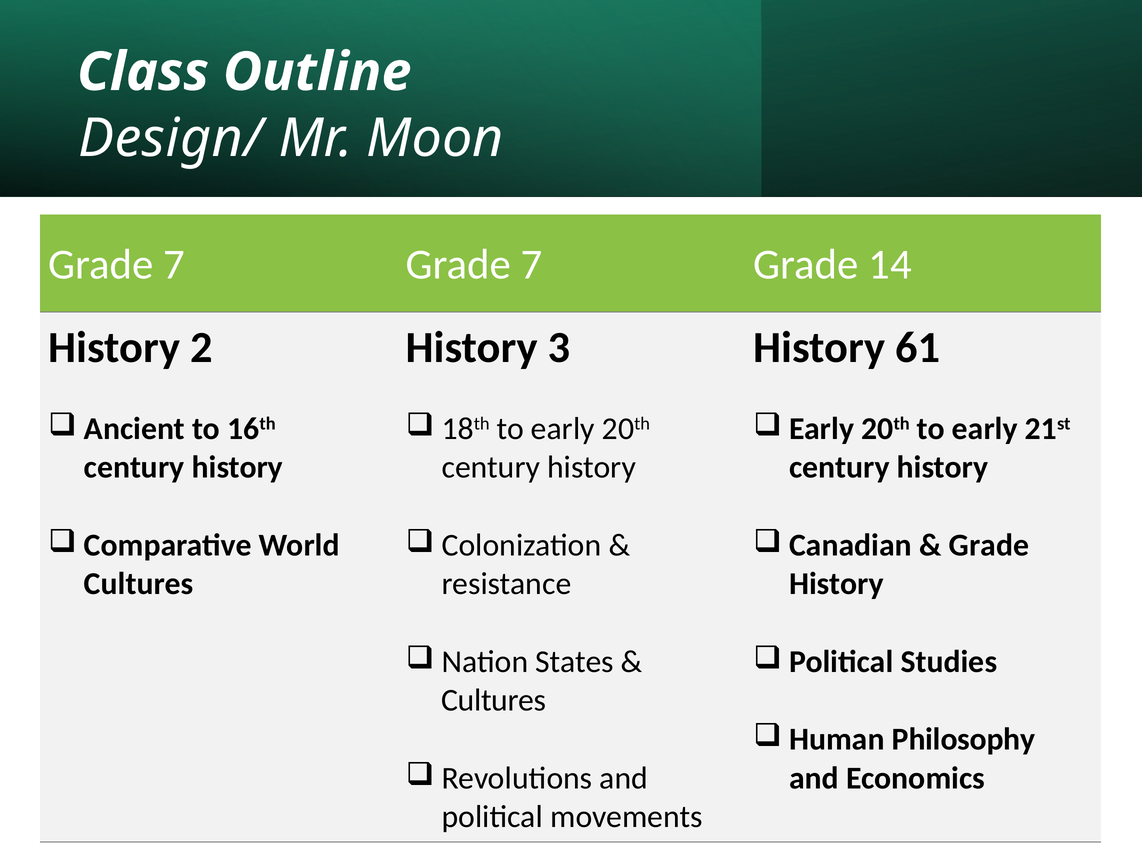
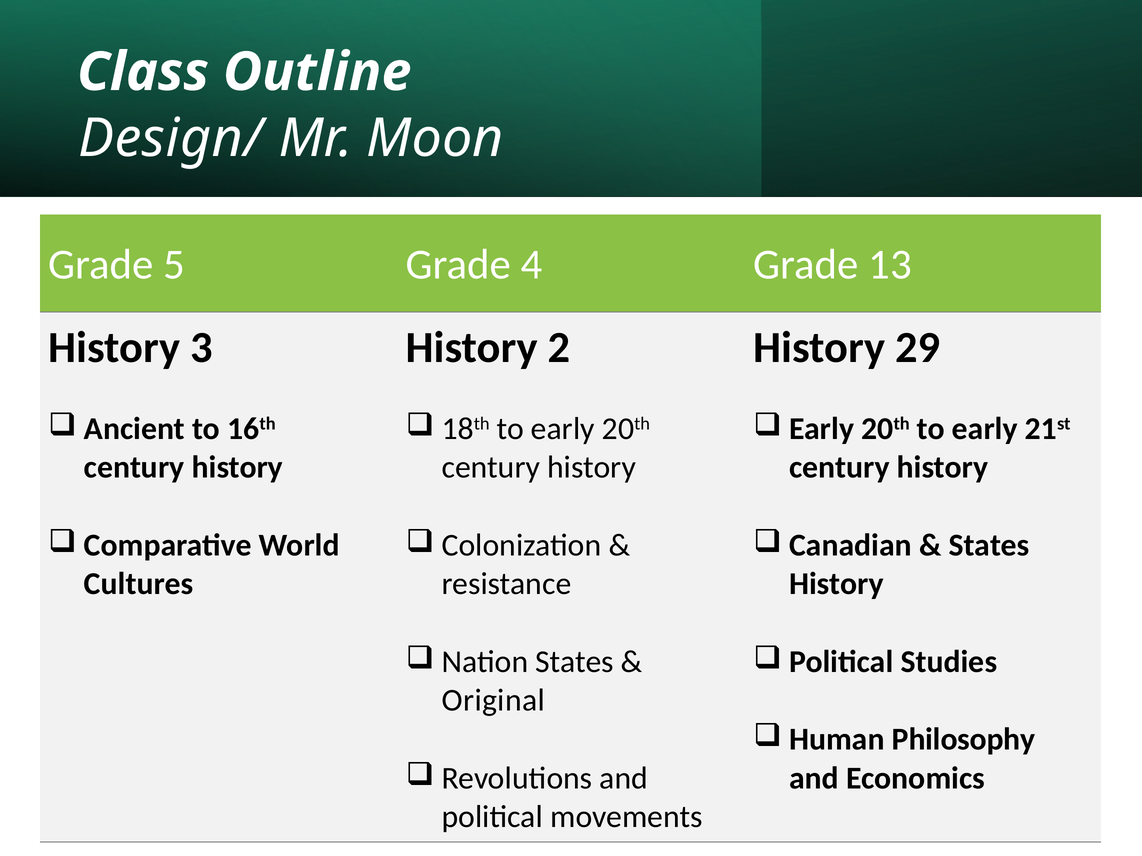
7 at (174, 265): 7 -> 5
7 at (532, 265): 7 -> 4
14: 14 -> 13
2: 2 -> 3
3: 3 -> 2
61: 61 -> 29
Grade at (989, 545): Grade -> States
Cultures at (494, 701): Cultures -> Original
